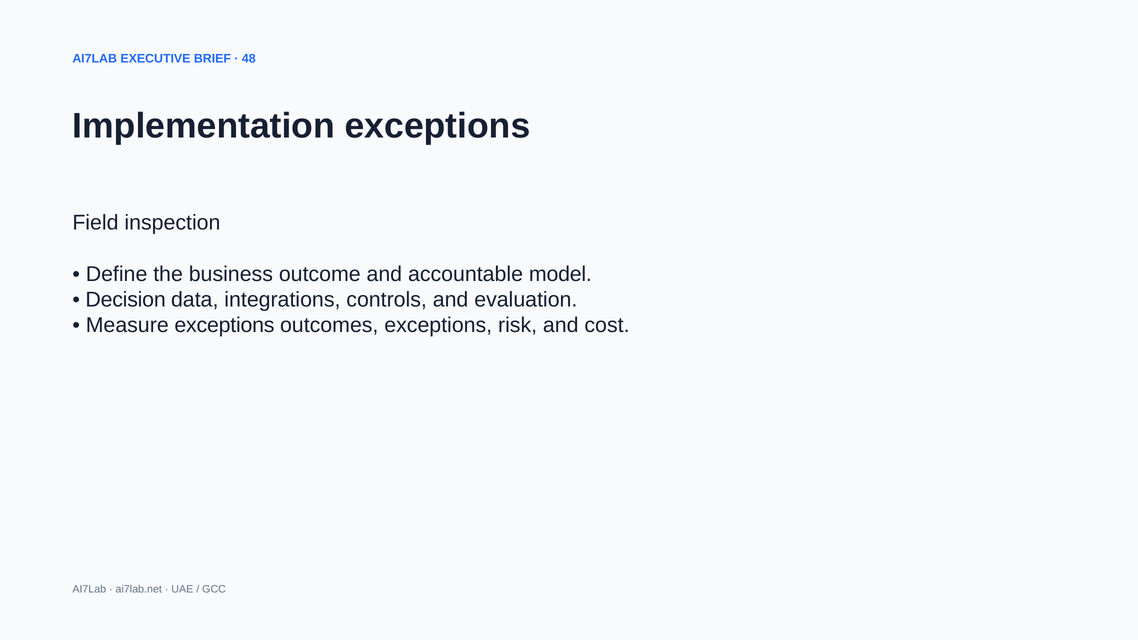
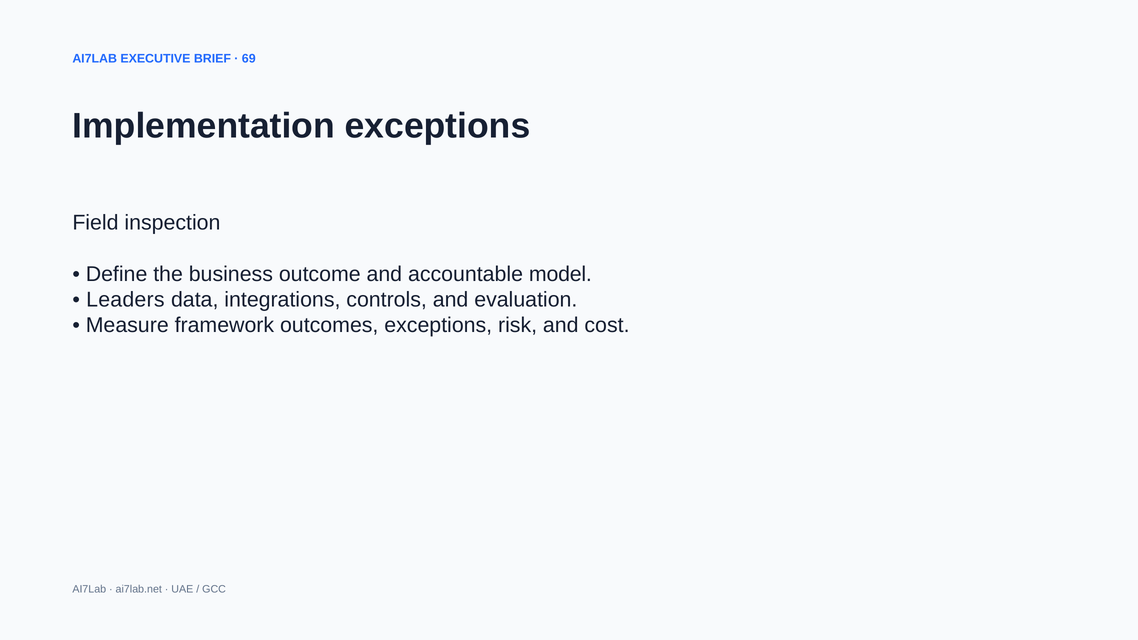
48: 48 -> 69
Decision: Decision -> Leaders
Measure exceptions: exceptions -> framework
